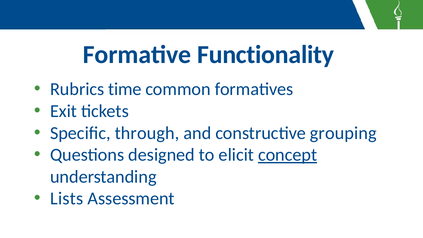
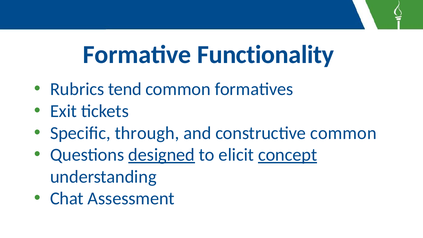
time: time -> tend
constructive grouping: grouping -> common
designed underline: none -> present
Lists: Lists -> Chat
